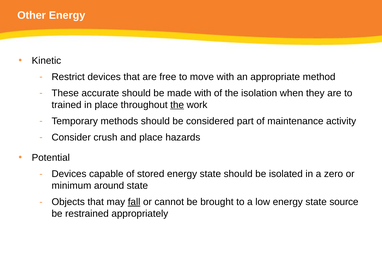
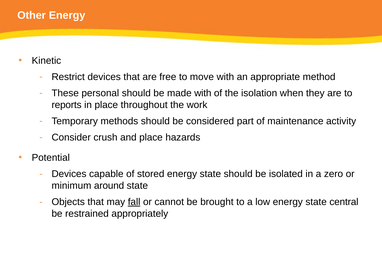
accurate: accurate -> personal
trained: trained -> reports
the at (177, 105) underline: present -> none
source: source -> central
